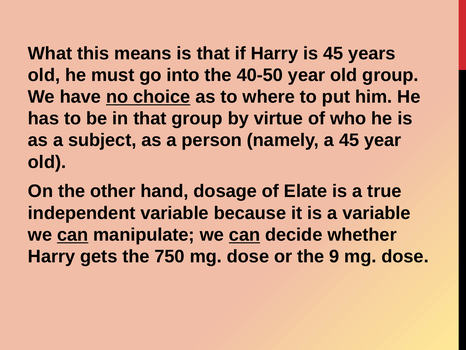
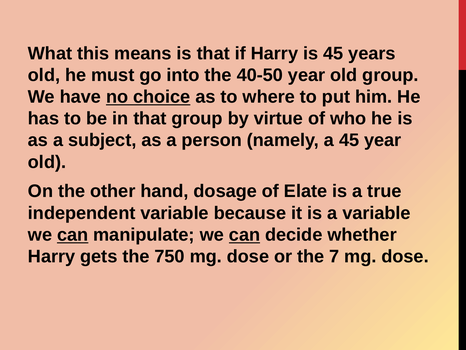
9: 9 -> 7
